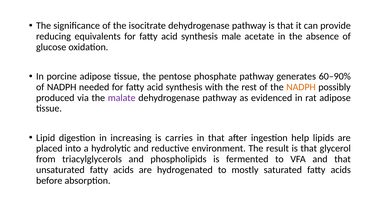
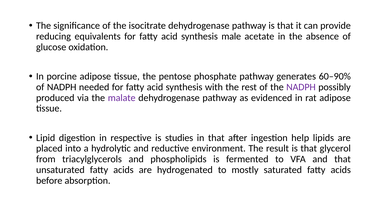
NADPH at (301, 87) colour: orange -> purple
increasing: increasing -> respective
carries: carries -> studies
